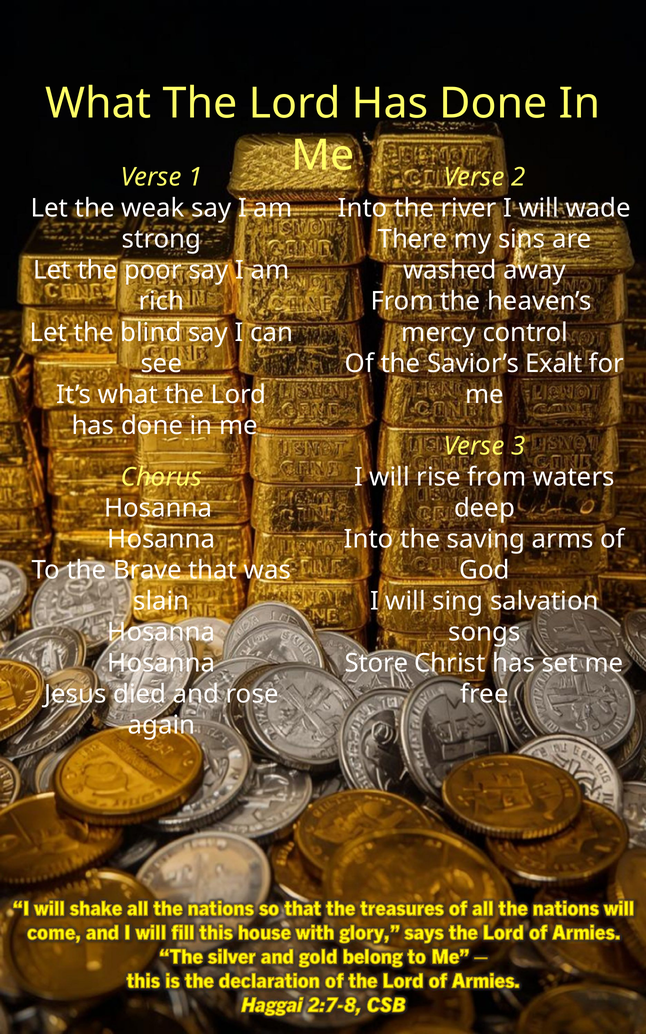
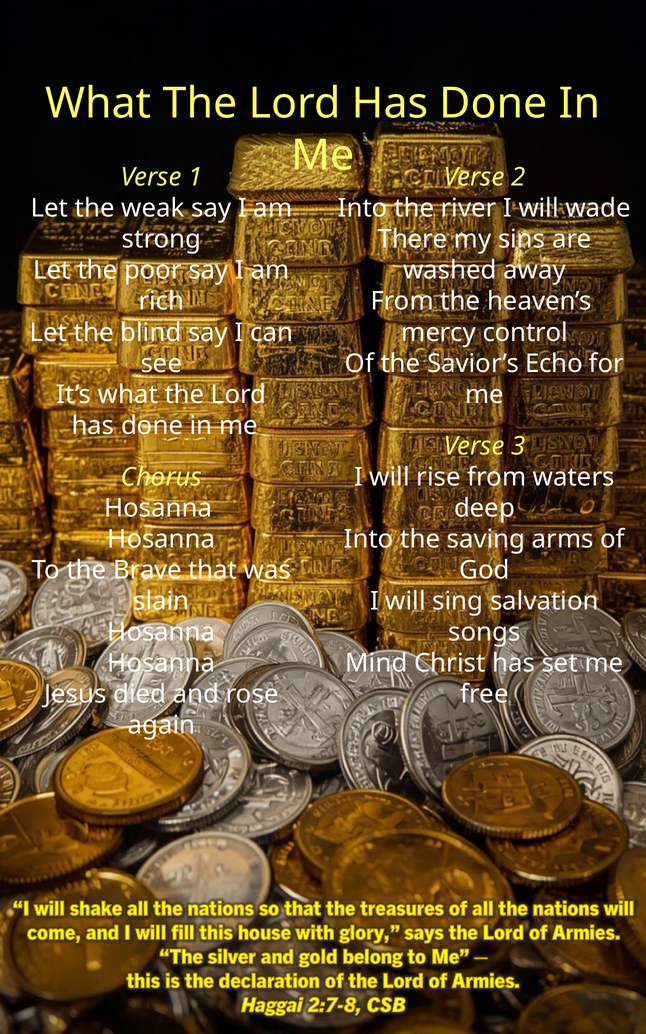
Exalt: Exalt -> Echo
Store: Store -> Mind
